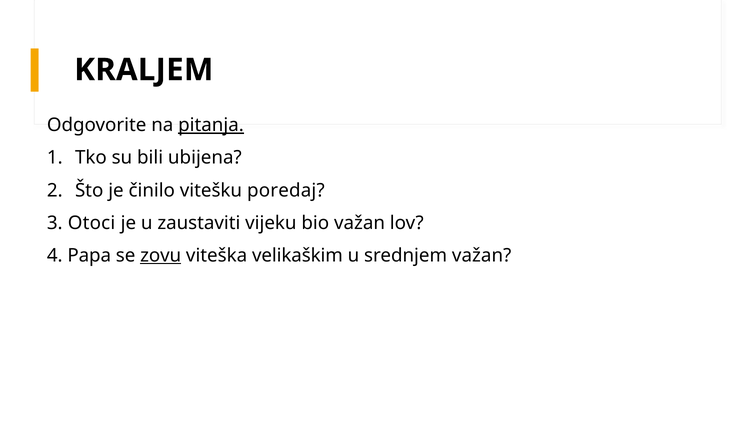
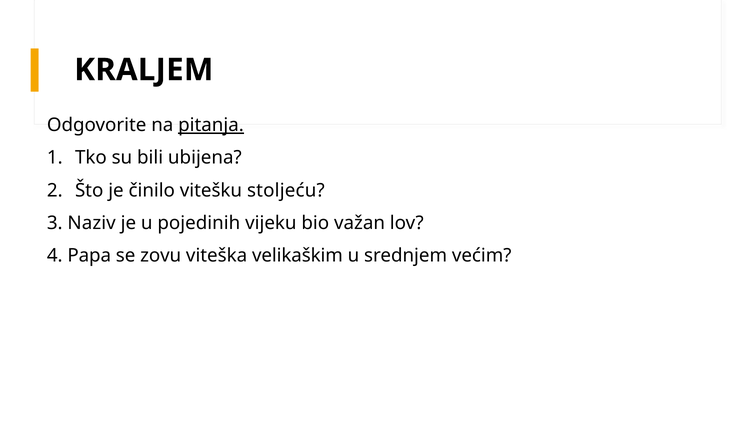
poredaj: poredaj -> stoljeću
Otoci: Otoci -> Naziv
zaustaviti: zaustaviti -> pojedinih
zovu underline: present -> none
srednjem važan: važan -> većim
